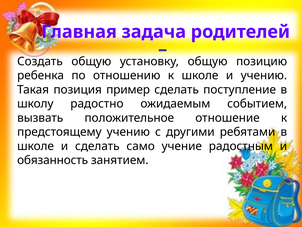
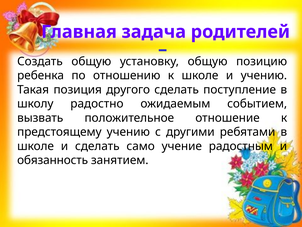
пример: пример -> другого
